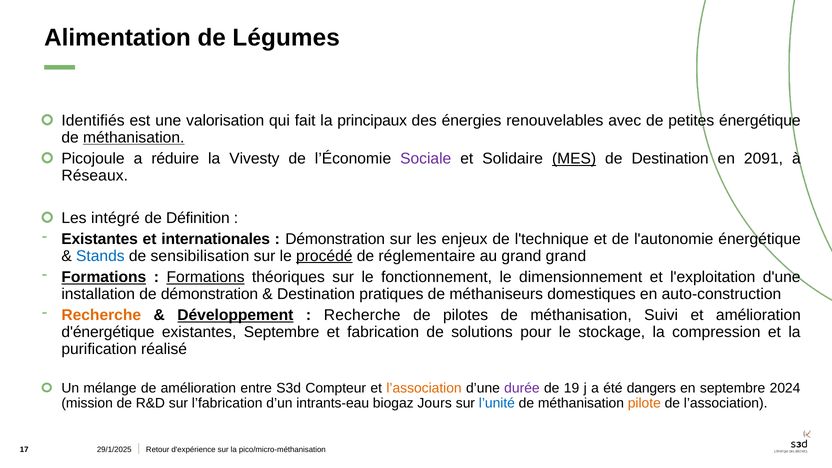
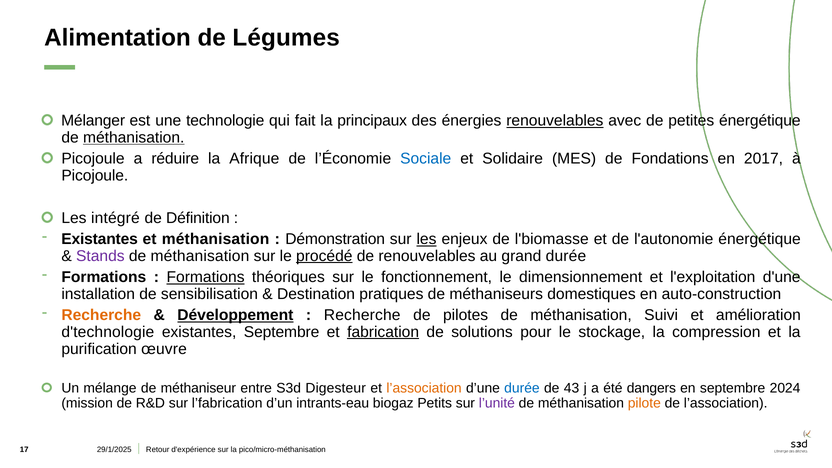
Identifiés: Identifiés -> Mélanger
valorisation: valorisation -> technologie
renouvelables at (555, 121) underline: none -> present
Vivesty: Vivesty -> Afrique
Sociale colour: purple -> blue
MES underline: present -> none
de Destination: Destination -> Fondations
2091: 2091 -> 2017
Réseaux at (95, 176): Réseaux -> Picojoule
et internationales: internationales -> méthanisation
les at (426, 239) underline: none -> present
l'technique: l'technique -> l'biomasse
Stands colour: blue -> purple
sensibilisation at (200, 256): sensibilisation -> méthanisation
de réglementaire: réglementaire -> renouvelables
grand grand: grand -> durée
Formations at (104, 277) underline: present -> none
de démonstration: démonstration -> sensibilisation
d'énergétique: d'énergétique -> d'technologie
fabrication underline: none -> present
réalisé: réalisé -> œuvre
de amélioration: amélioration -> méthaniseur
Compteur: Compteur -> Digesteur
durée at (522, 388) colour: purple -> blue
19: 19 -> 43
Jours: Jours -> Petits
l’unité colour: blue -> purple
